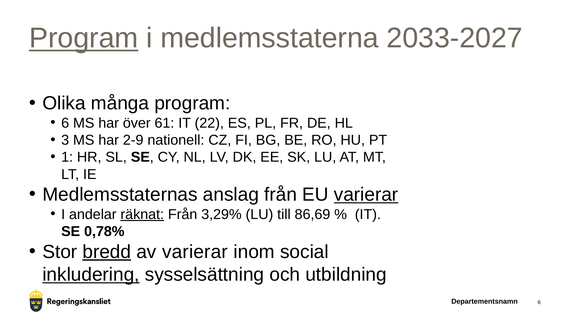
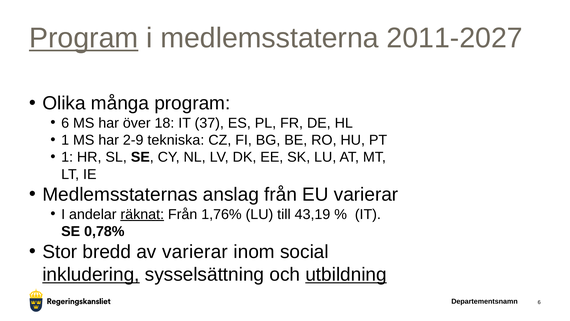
2033-2027: 2033-2027 -> 2011-2027
61: 61 -> 18
22: 22 -> 37
3 at (65, 140): 3 -> 1
nationell: nationell -> tekniska
varierar at (366, 194) underline: present -> none
3,29%: 3,29% -> 1,76%
86,69: 86,69 -> 43,19
bredd underline: present -> none
utbildning underline: none -> present
